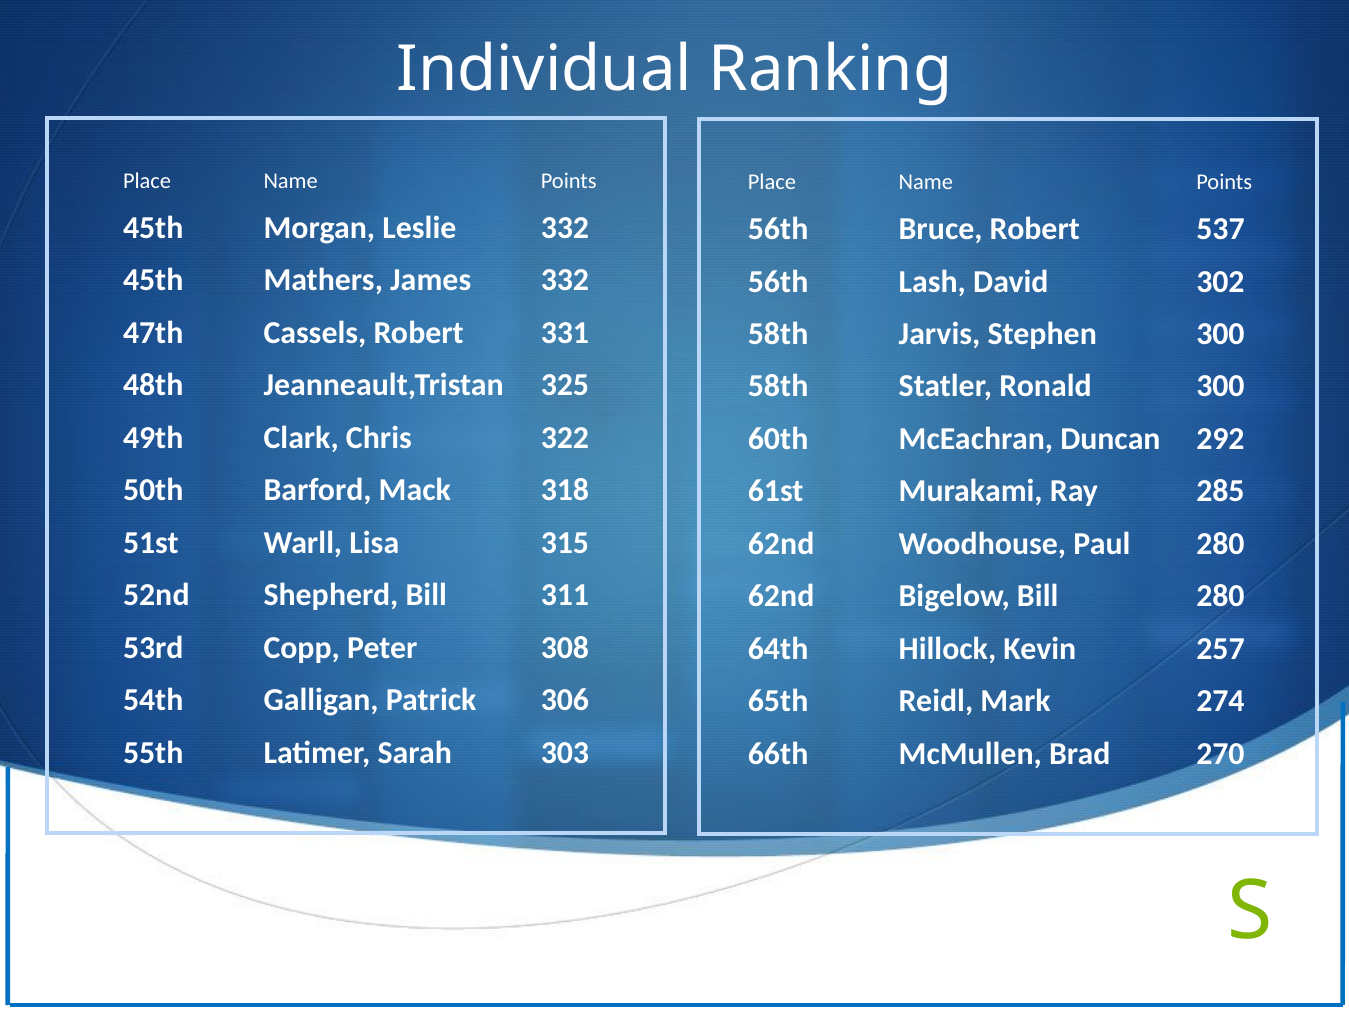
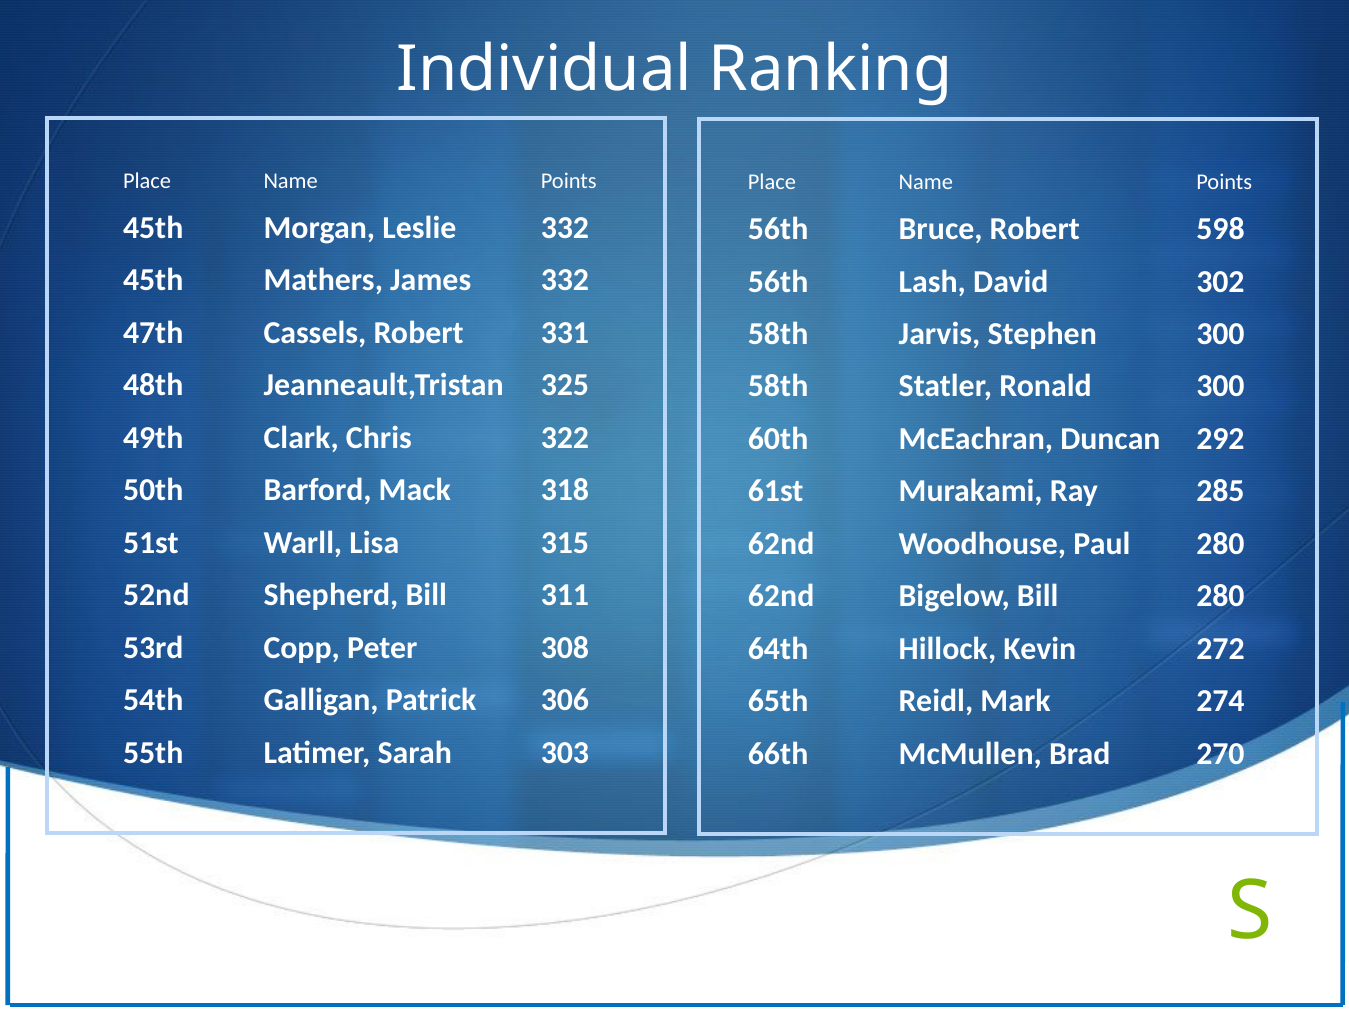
537: 537 -> 598
257: 257 -> 272
